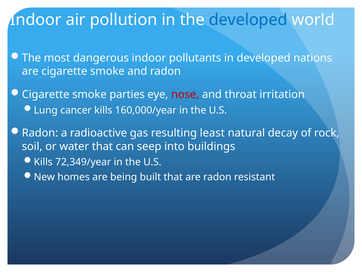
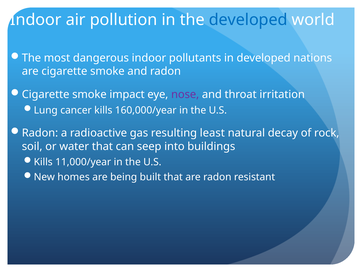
parties: parties -> impact
nose colour: red -> purple
72,349/year: 72,349/year -> 11,000/year
